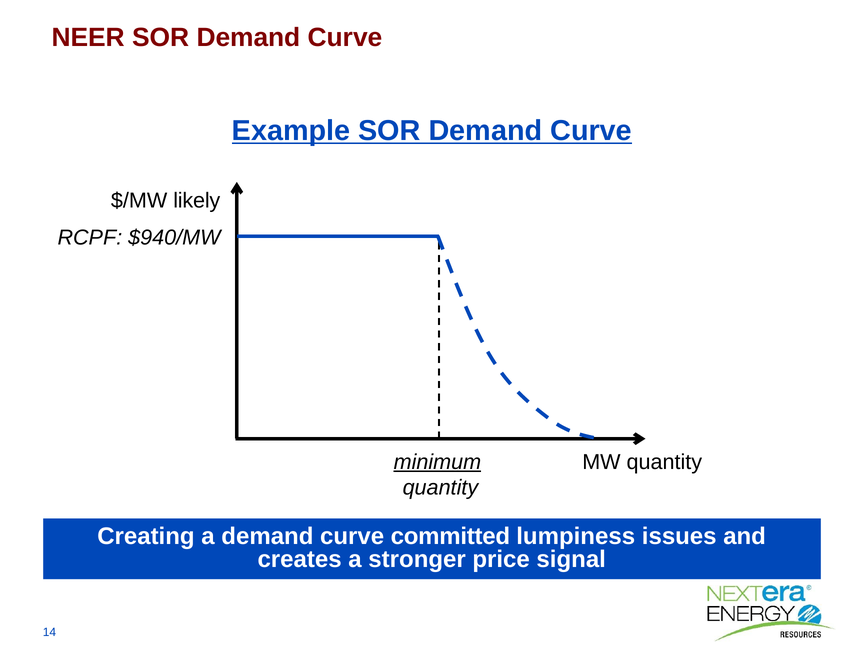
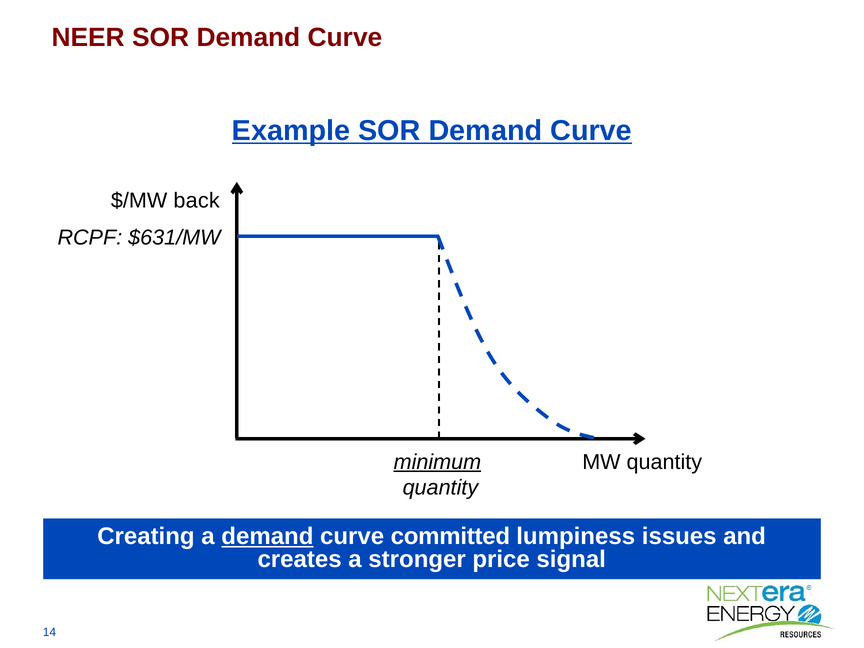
likely: likely -> back
$940/MW: $940/MW -> $631/MW
demand at (267, 536) underline: none -> present
